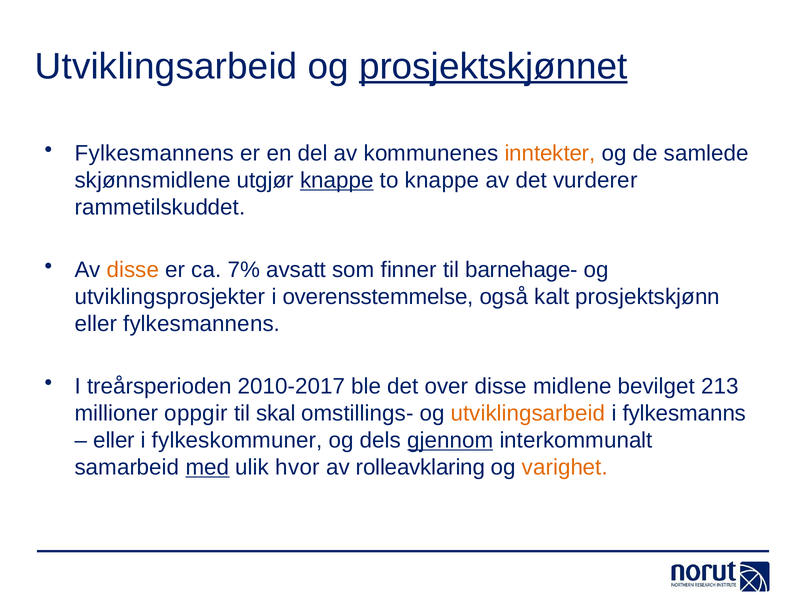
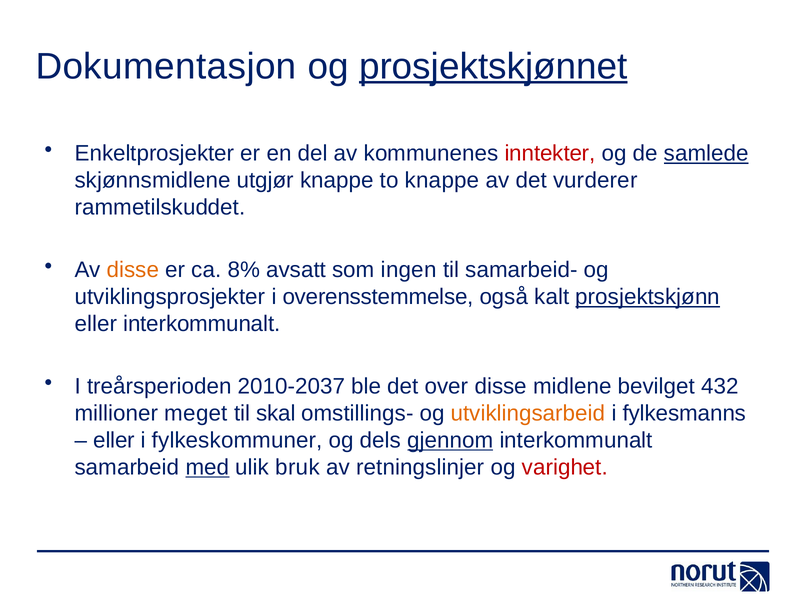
Utviklingsarbeid at (166, 66): Utviklingsarbeid -> Dokumentasjon
Fylkesmannens at (154, 153): Fylkesmannens -> Enkeltprosjekter
inntekter colour: orange -> red
samlede underline: none -> present
knappe at (337, 180) underline: present -> none
7%: 7% -> 8%
finner: finner -> ingen
barnehage-: barnehage- -> samarbeid-
prosjektskjønn underline: none -> present
eller fylkesmannens: fylkesmannens -> interkommunalt
2010-2017: 2010-2017 -> 2010-2037
213: 213 -> 432
oppgir: oppgir -> meget
hvor: hvor -> bruk
rolleavklaring: rolleavklaring -> retningslinjer
varighet colour: orange -> red
